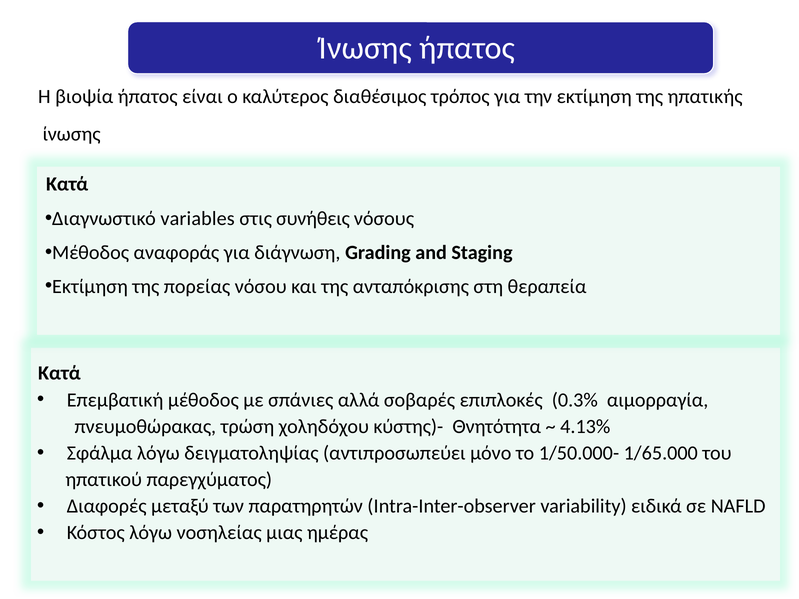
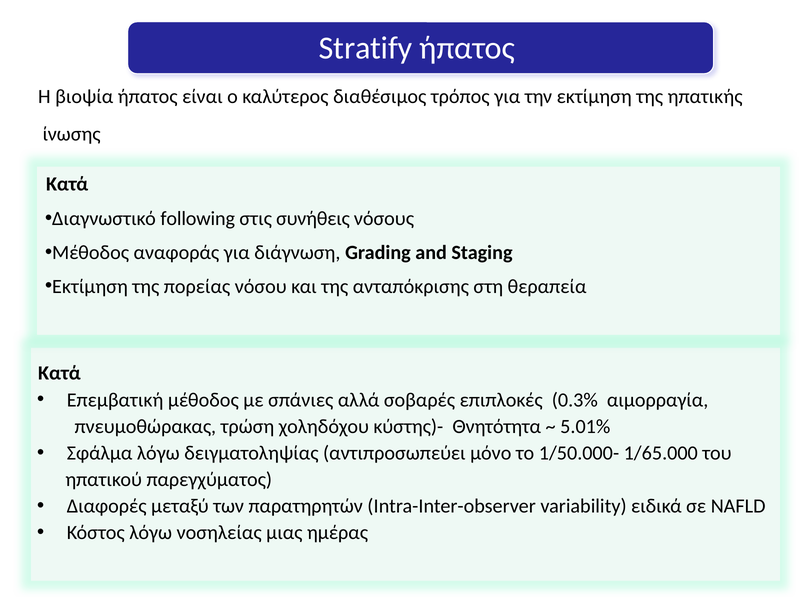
Ίνωσης at (365, 48): Ίνωσης -> Stratify
variables: variables -> following
4.13%: 4.13% -> 5.01%
